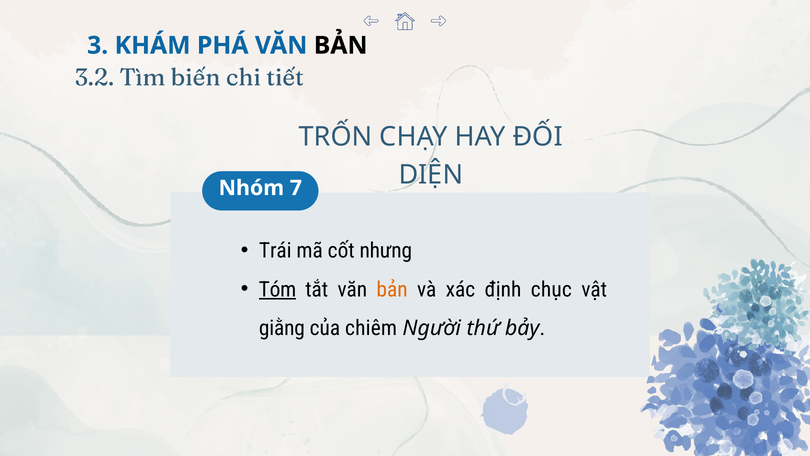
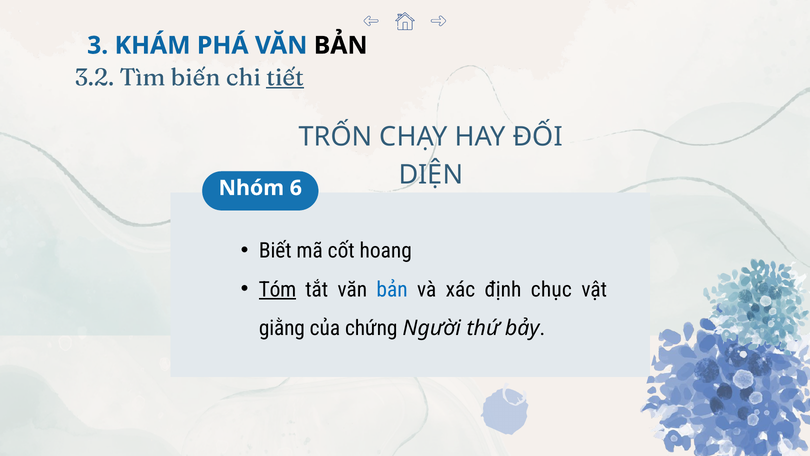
tiết underline: none -> present
7: 7 -> 6
Trái: Trái -> Biết
nhưng: nhưng -> hoang
bản at (392, 289) colour: orange -> blue
chiêm: chiêm -> chứng
